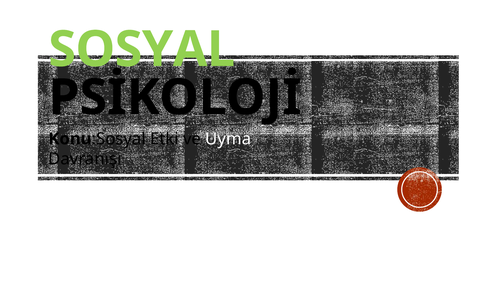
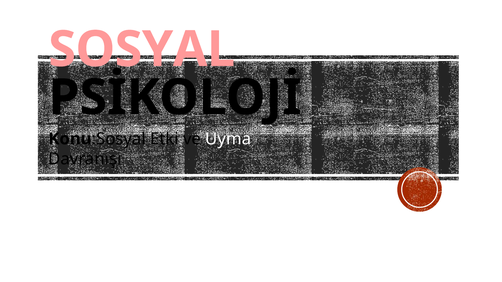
SOSYAL colour: light green -> pink
